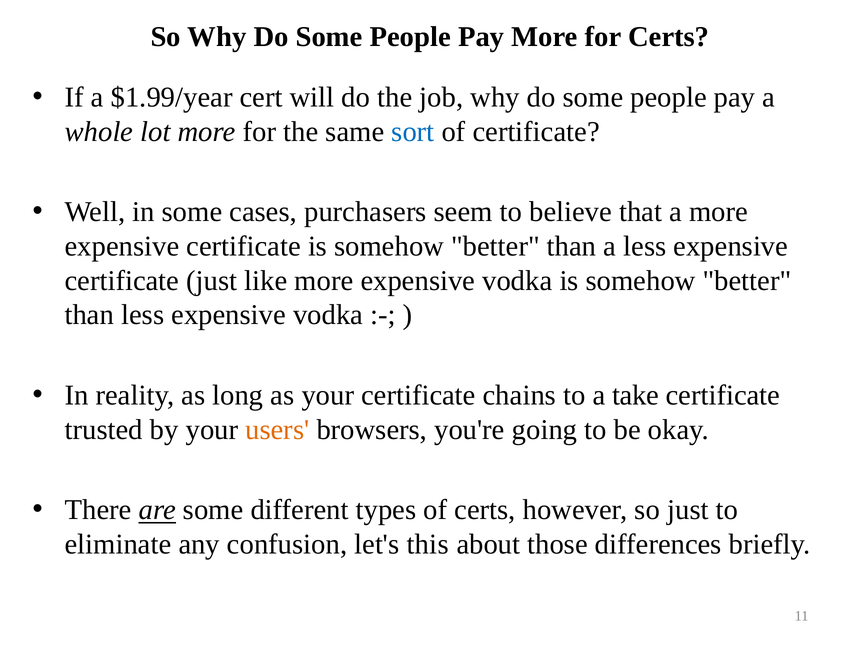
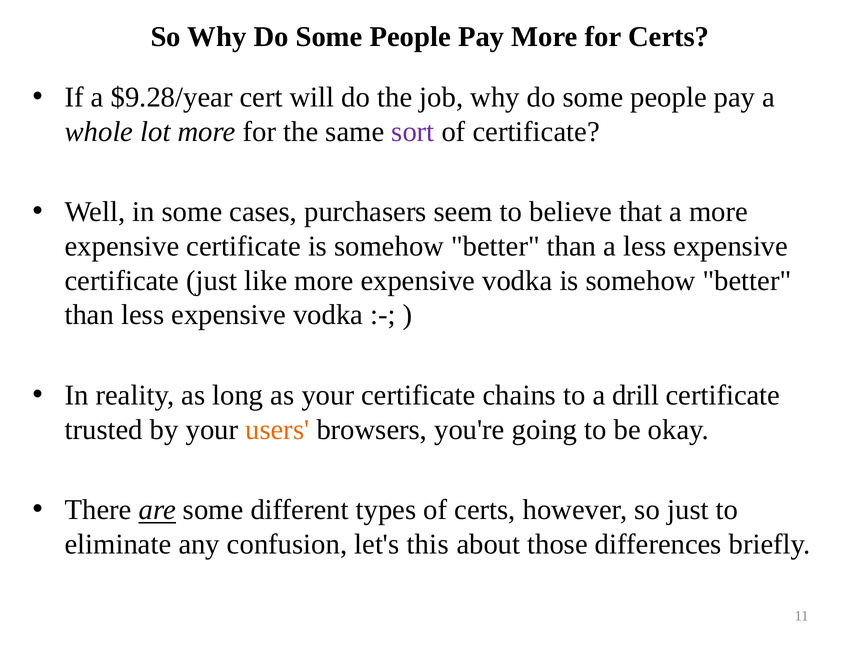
$1.99/year: $1.99/year -> $9.28/year
sort colour: blue -> purple
take: take -> drill
